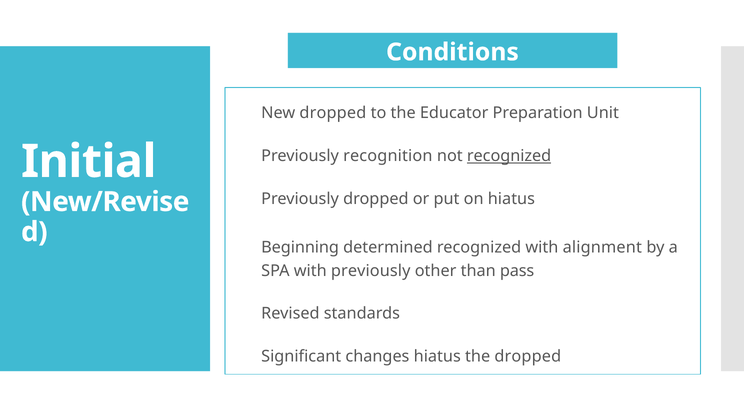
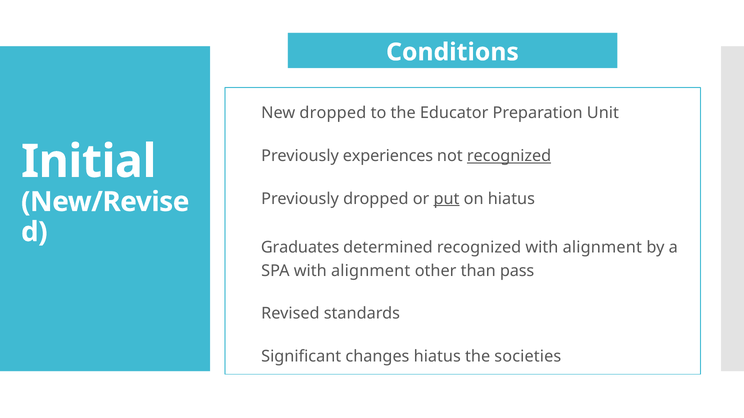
recognition: recognition -> experiences
put underline: none -> present
Beginning: Beginning -> Graduates
SPA with previously: previously -> alignment
the dropped: dropped -> societies
